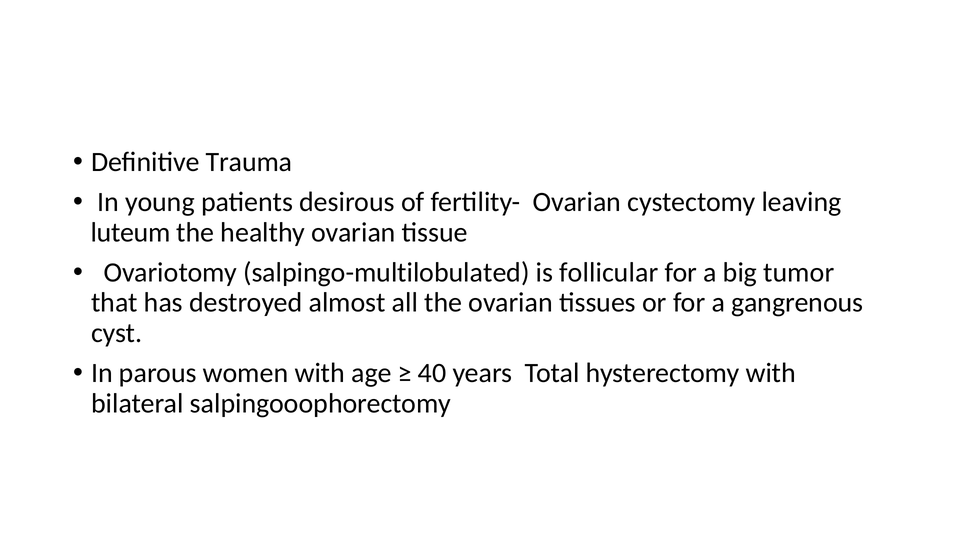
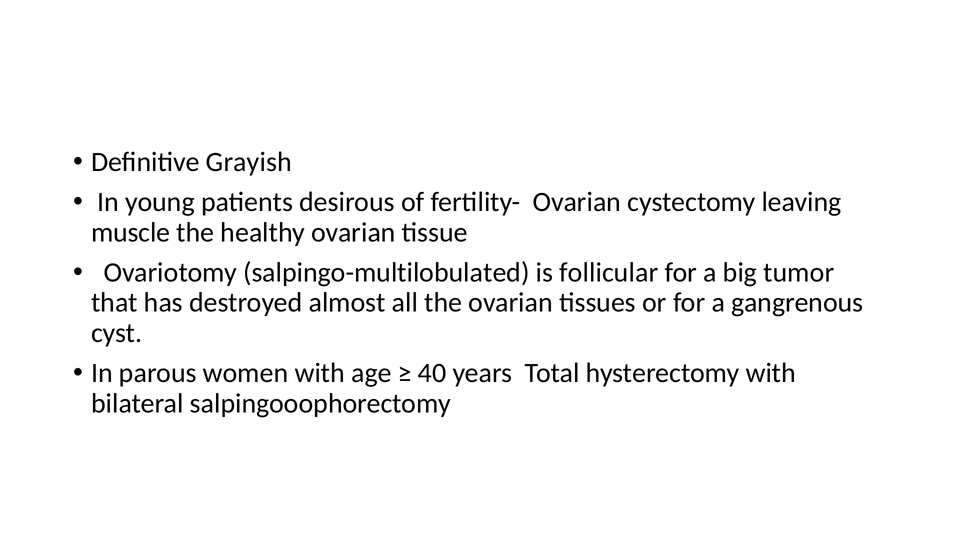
Trauma: Trauma -> Grayish
luteum: luteum -> muscle
